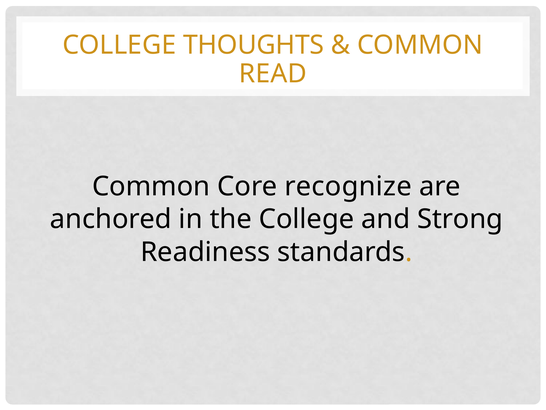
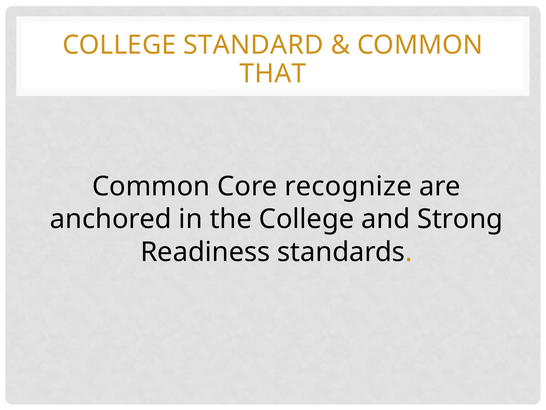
THOUGHTS: THOUGHTS -> STANDARD
READ: READ -> THAT
